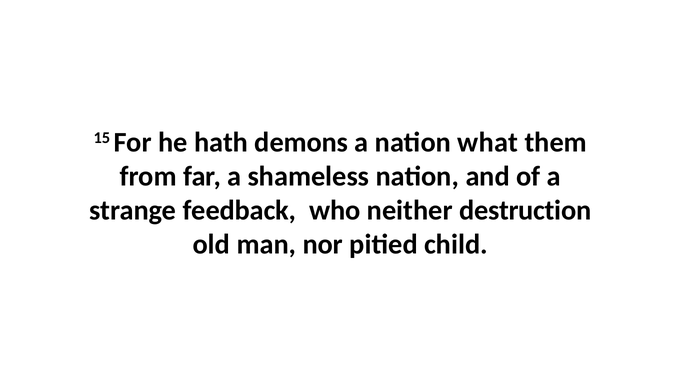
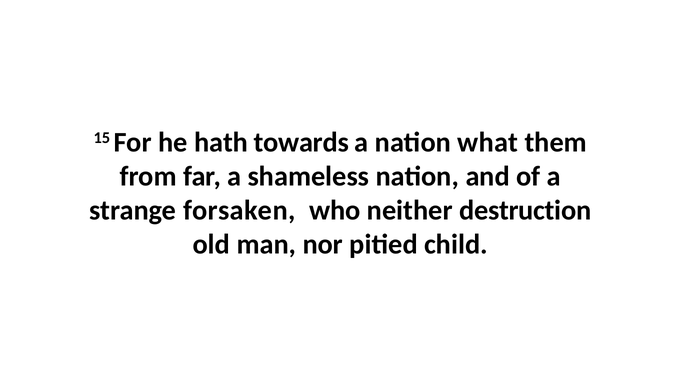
demons: demons -> towards
feedback: feedback -> forsaken
